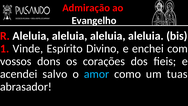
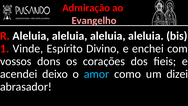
Evangelho colour: white -> pink
salvo: salvo -> deixo
tuas: tuas -> dizei
